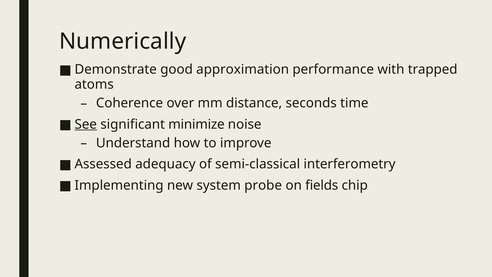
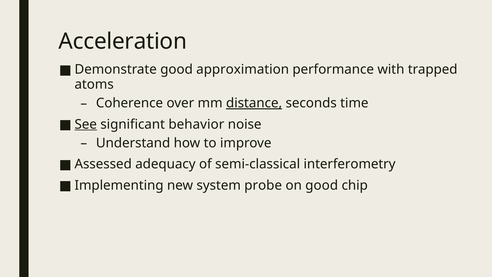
Numerically: Numerically -> Acceleration
distance underline: none -> present
minimize: minimize -> behavior
on fields: fields -> good
